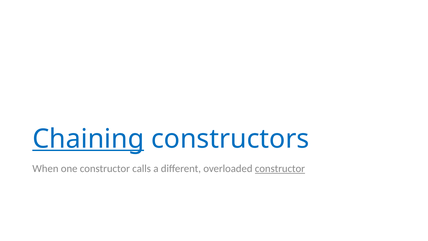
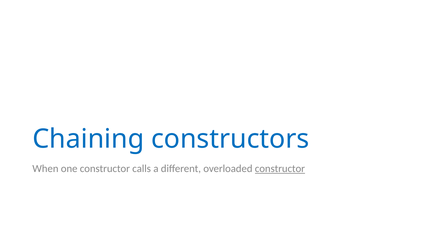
Chaining underline: present -> none
